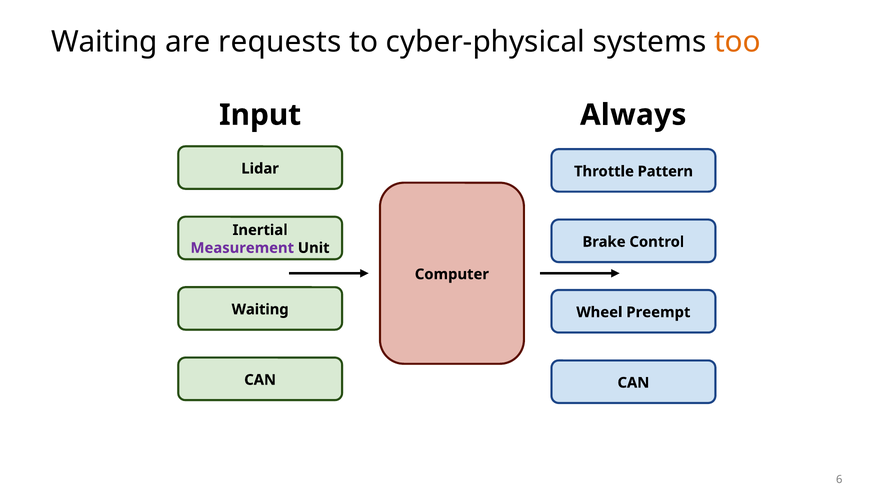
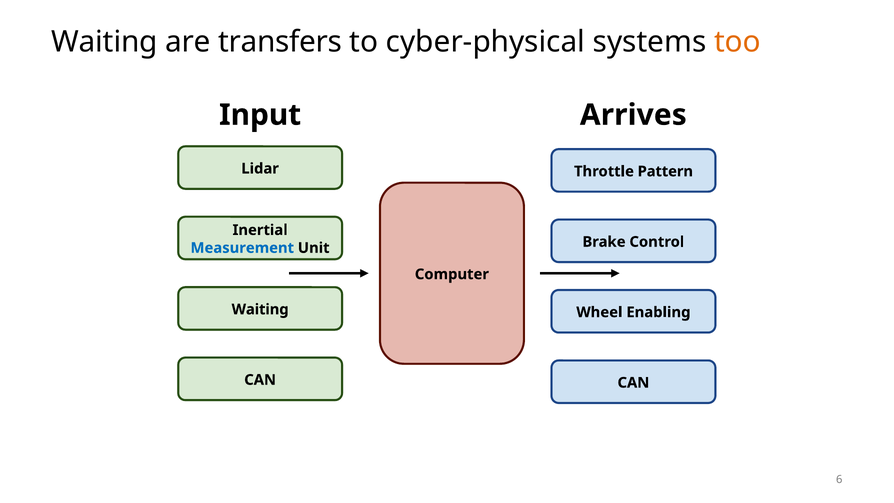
requests: requests -> transfers
Always: Always -> Arrives
Measurement colour: purple -> blue
Preempt: Preempt -> Enabling
